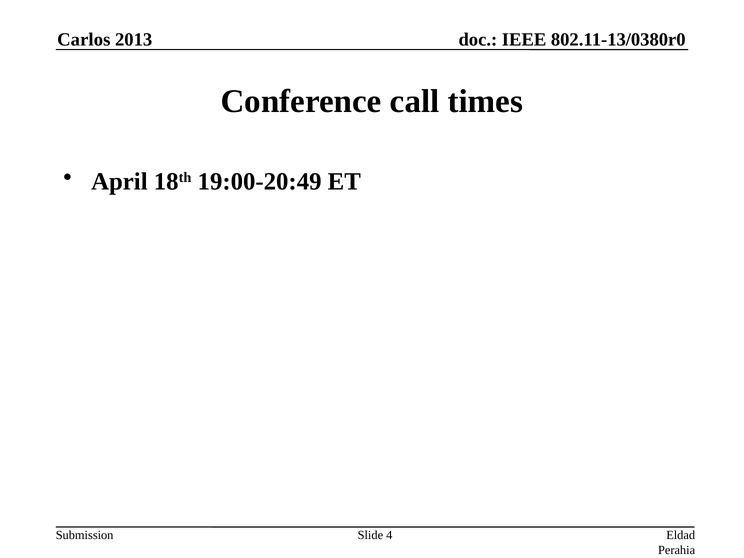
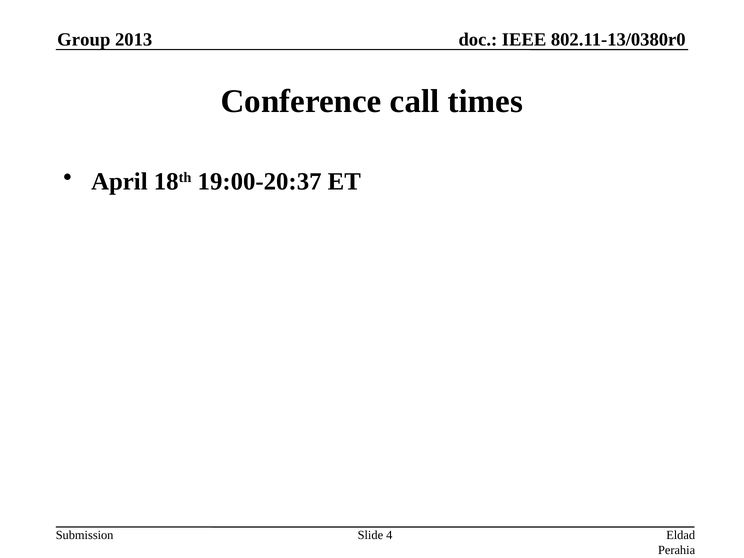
Carlos: Carlos -> Group
19:00-20:49: 19:00-20:49 -> 19:00-20:37
